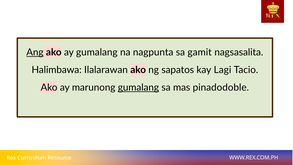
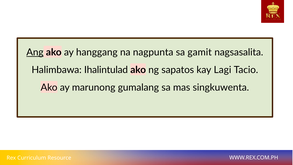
ay gumalang: gumalang -> hanggang
Ilalarawan: Ilalarawan -> Ihalintulad
gumalang at (138, 87) underline: present -> none
pinadodoble: pinadodoble -> singkuwenta
